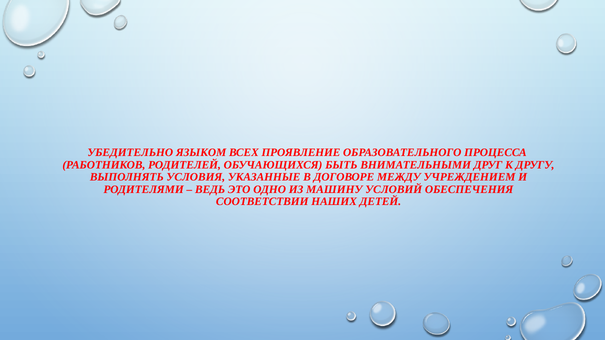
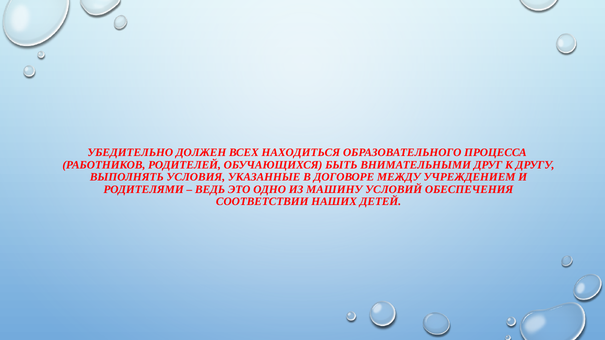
ЯЗЫКОМ: ЯЗЫКОМ -> ДОЛЖЕН
ПРОЯВЛЕНИЕ: ПРОЯВЛЕНИЕ -> НАХОДИТЬСЯ
